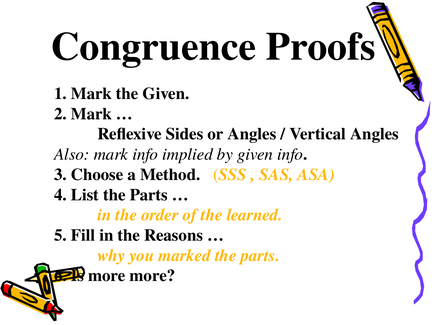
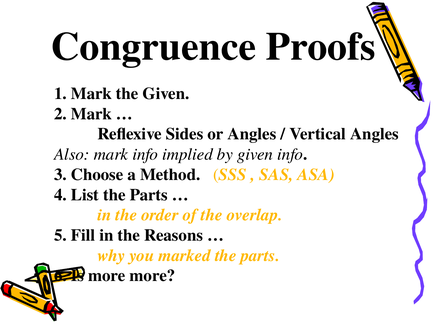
learned: learned -> overlap
